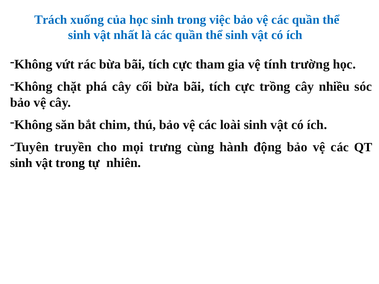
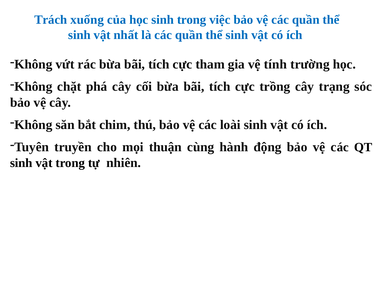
nhiều: nhiều -> trạng
trưng: trưng -> thuận
